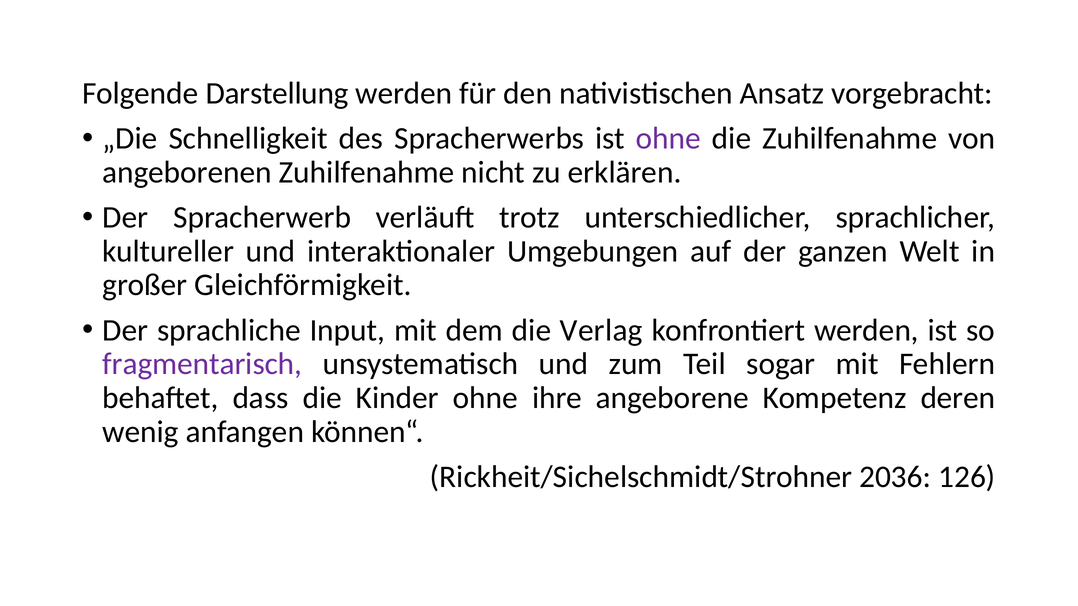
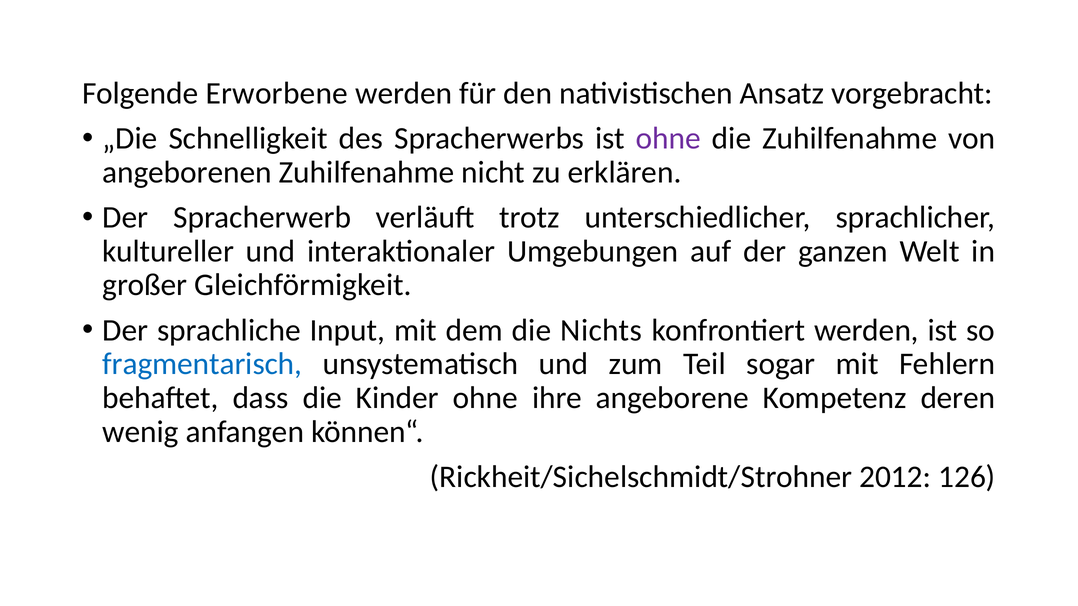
Darstellung: Darstellung -> Erworbene
Verlag: Verlag -> Nichts
fragmentarisch colour: purple -> blue
2036: 2036 -> 2012
